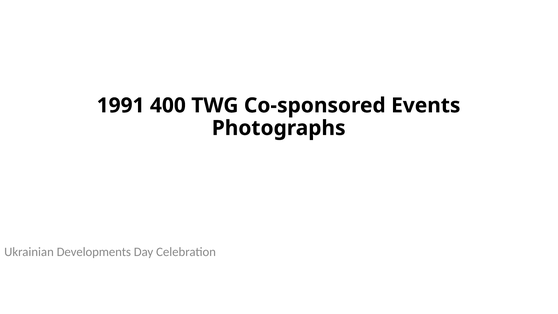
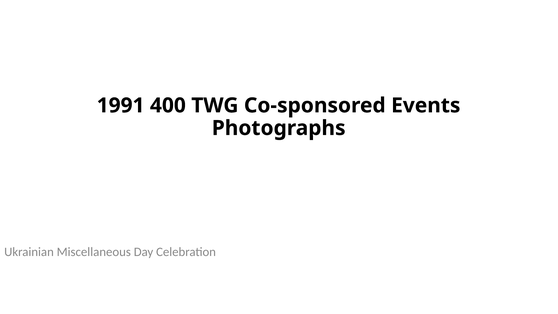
Developments: Developments -> Miscellaneous
